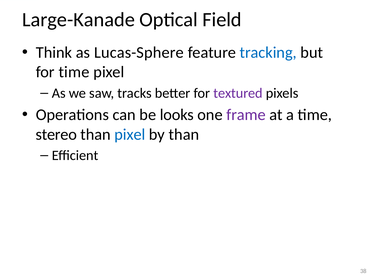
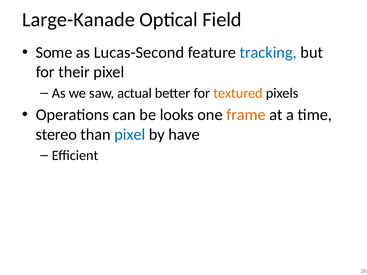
Think: Think -> Some
Lucas-Sphere: Lucas-Sphere -> Lucas-Second
for time: time -> their
tracks: tracks -> actual
textured colour: purple -> orange
frame colour: purple -> orange
by than: than -> have
